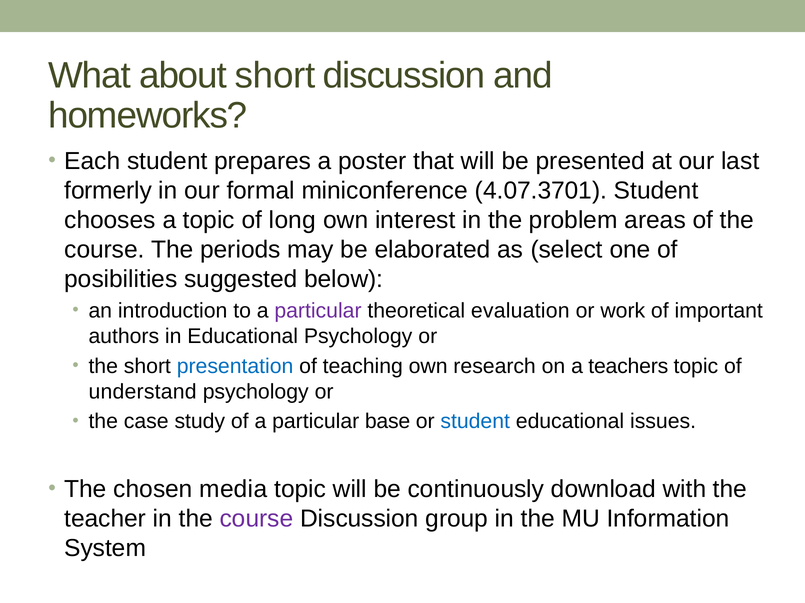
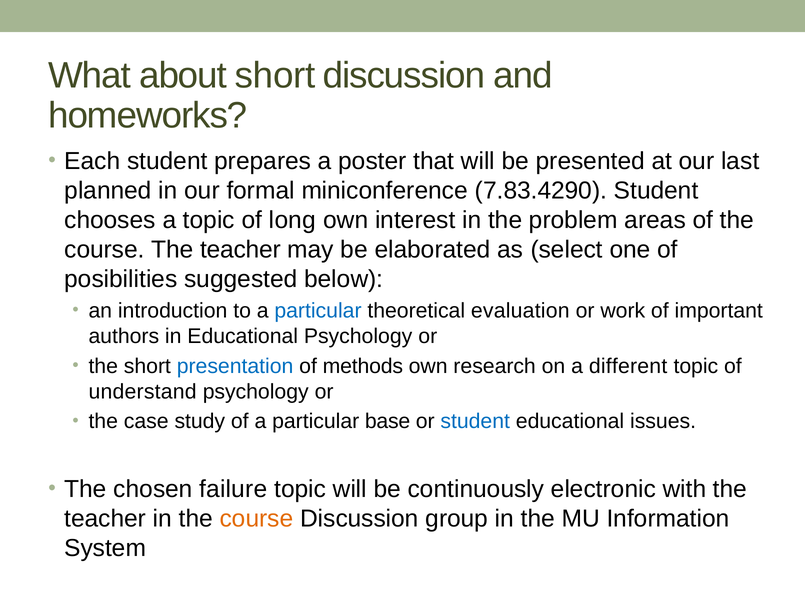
formerly: formerly -> planned
4.07.3701: 4.07.3701 -> 7.83.4290
course The periods: periods -> teacher
particular at (318, 311) colour: purple -> blue
teaching: teaching -> methods
teachers: teachers -> different
media: media -> failure
download: download -> electronic
course at (257, 519) colour: purple -> orange
